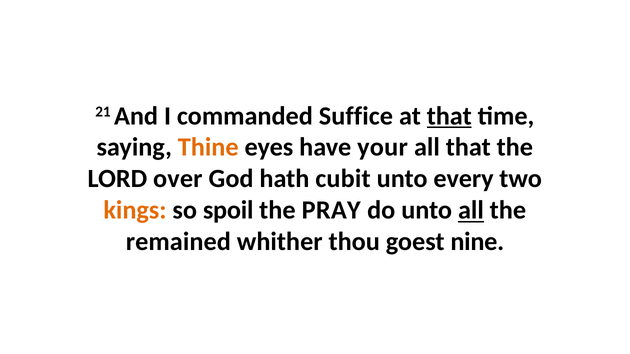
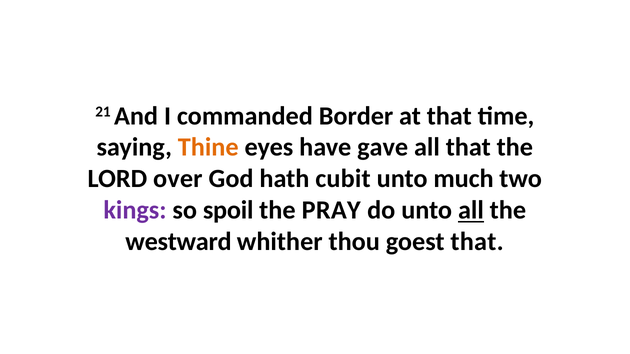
Suffice: Suffice -> Border
that at (449, 116) underline: present -> none
your: your -> gave
every: every -> much
kings colour: orange -> purple
remained: remained -> westward
goest nine: nine -> that
